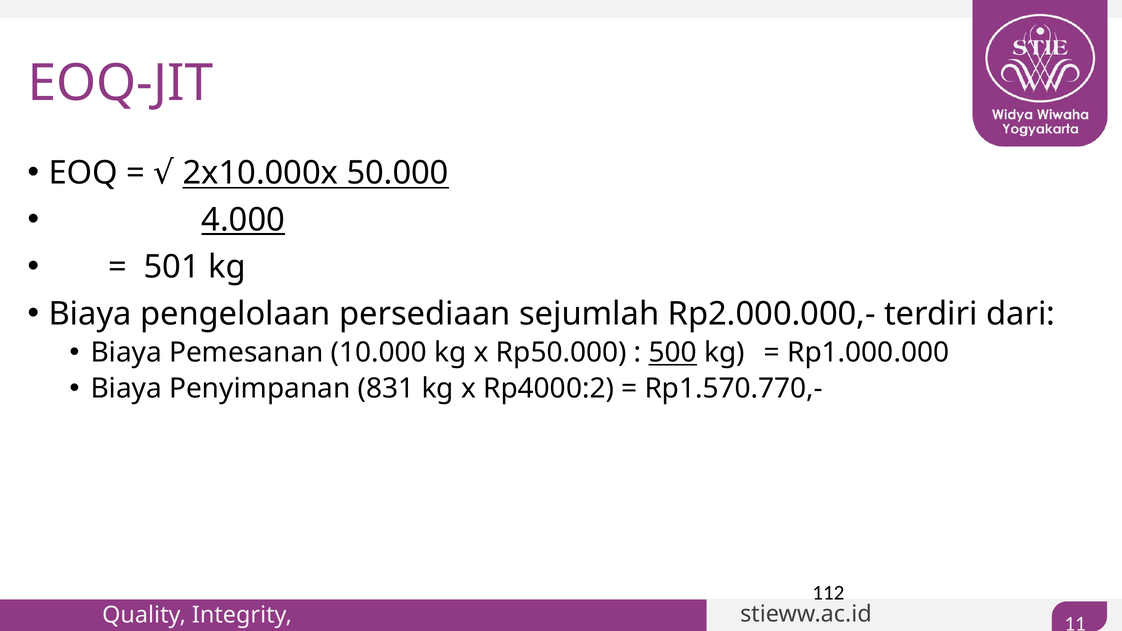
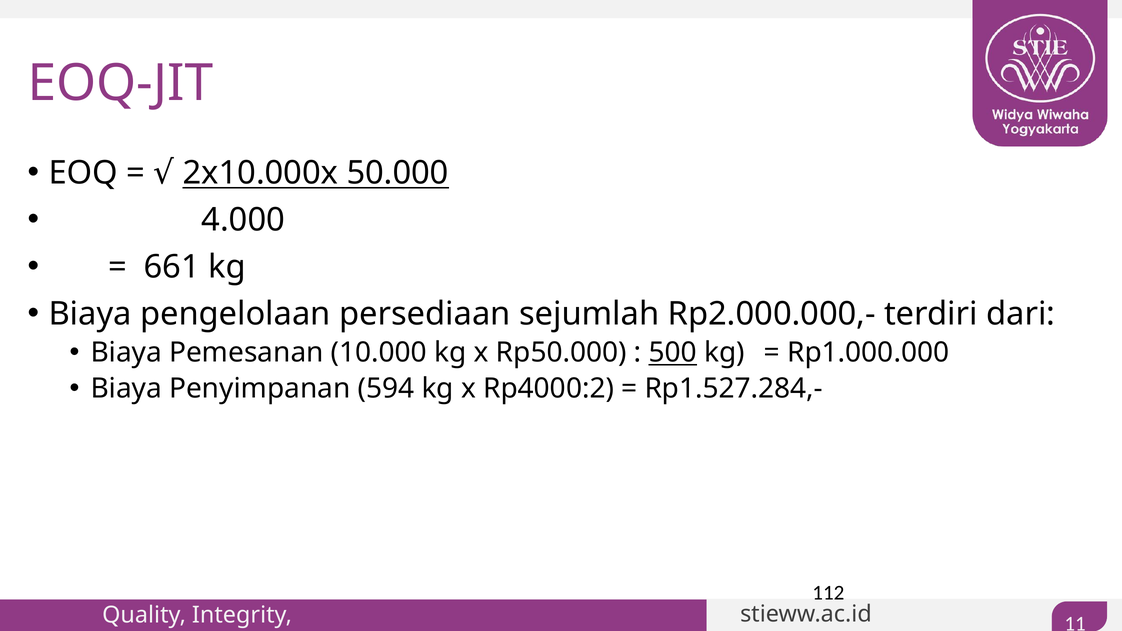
4.000 underline: present -> none
501: 501 -> 661
831: 831 -> 594
Rp1.570.770,-: Rp1.570.770,- -> Rp1.527.284,-
